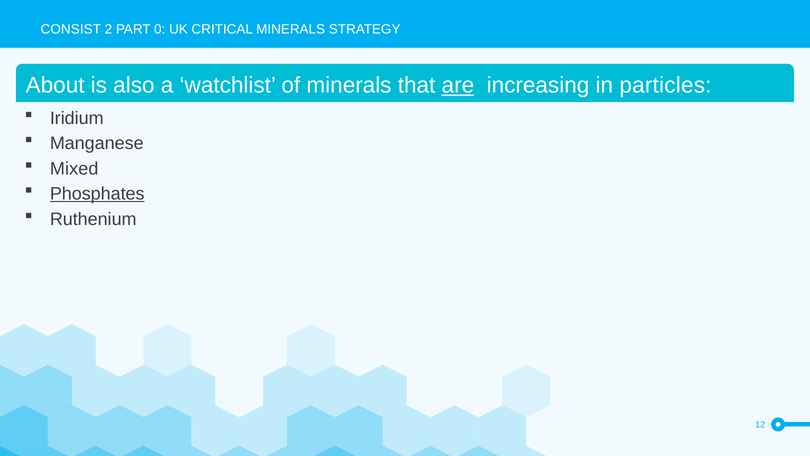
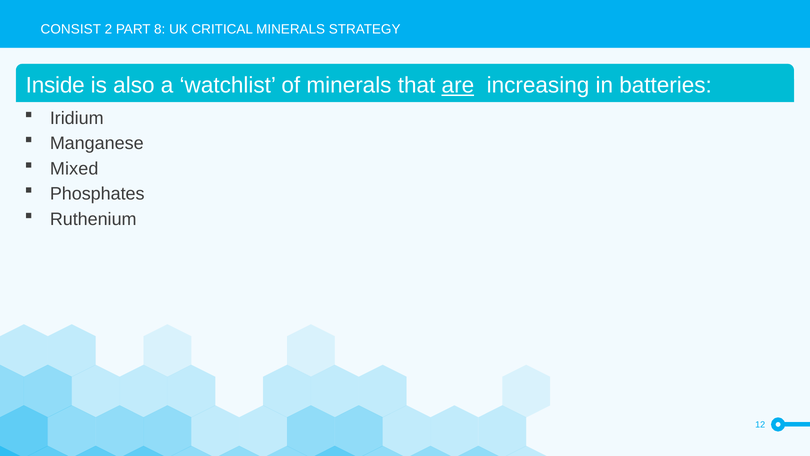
0: 0 -> 8
About: About -> Inside
particles: particles -> batteries
Phosphates underline: present -> none
